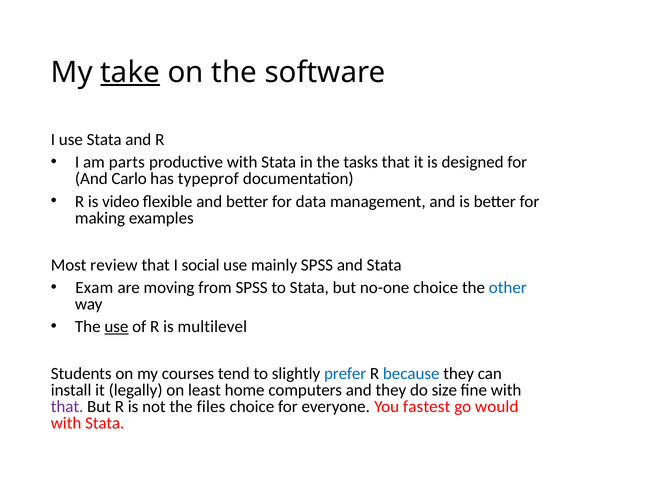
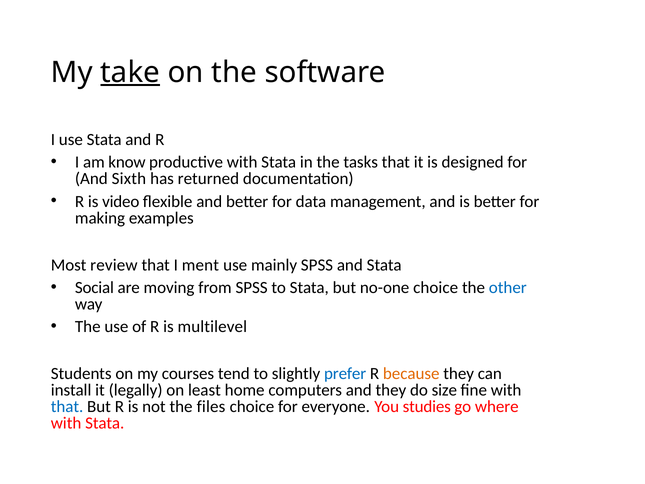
parts: parts -> know
Carlo: Carlo -> Sixth
typeprof: typeprof -> returned
social: social -> ment
Exam: Exam -> Social
use at (116, 326) underline: present -> none
because colour: blue -> orange
that at (67, 407) colour: purple -> blue
fastest: fastest -> studies
would: would -> where
